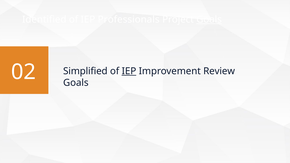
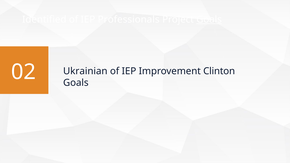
Simplified: Simplified -> Ukrainian
IEP at (129, 71) underline: present -> none
Review: Review -> Clinton
